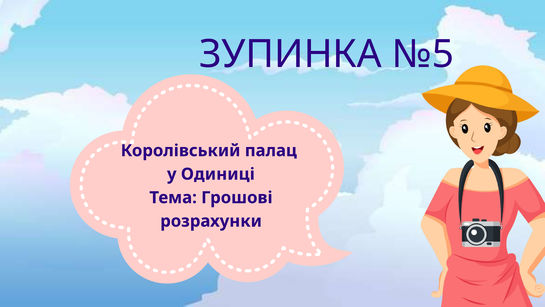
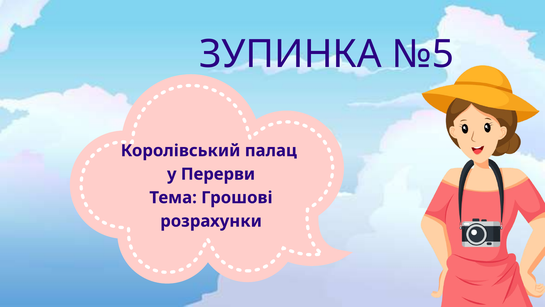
Одиниці: Одиниці -> Перерви
